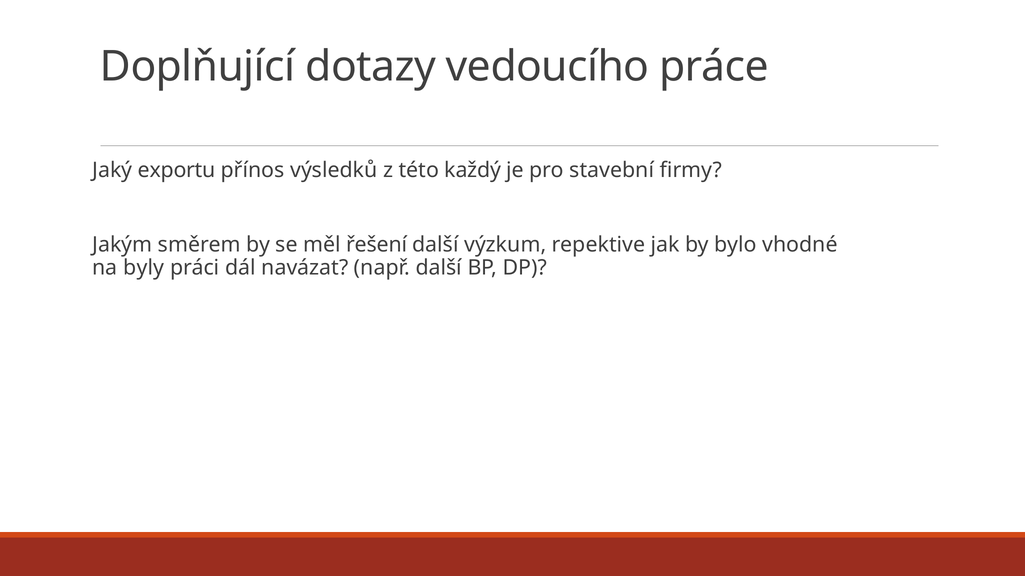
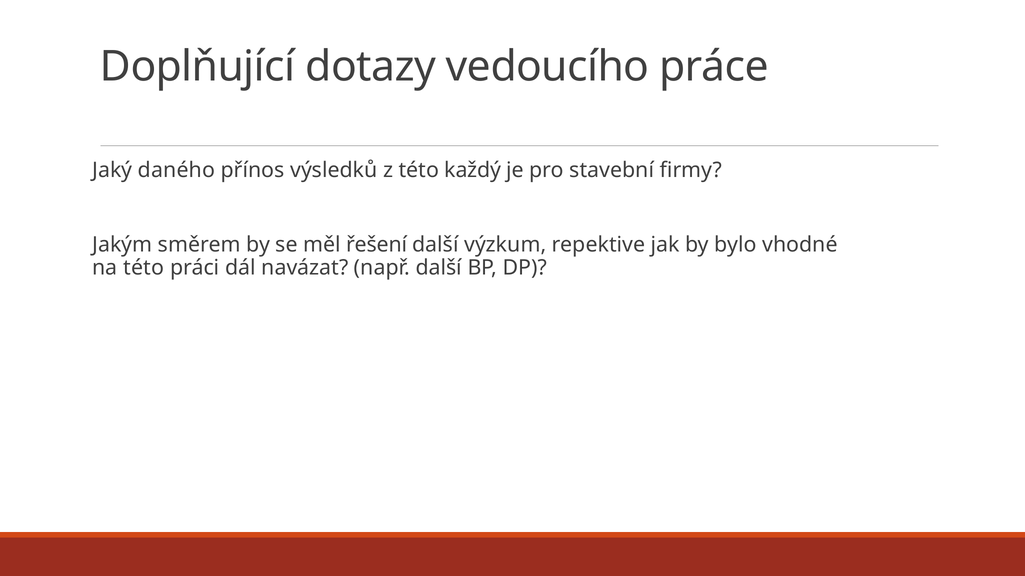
exportu: exportu -> daného
na byly: byly -> této
